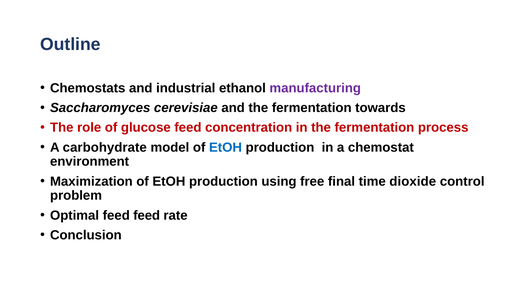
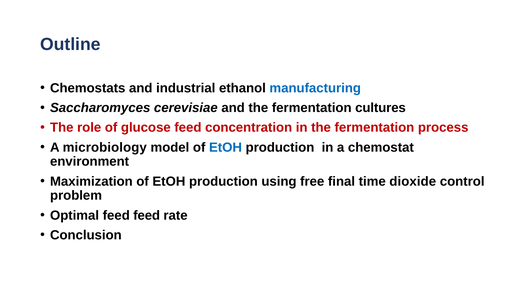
manufacturing colour: purple -> blue
towards: towards -> cultures
carbohydrate: carbohydrate -> microbiology
